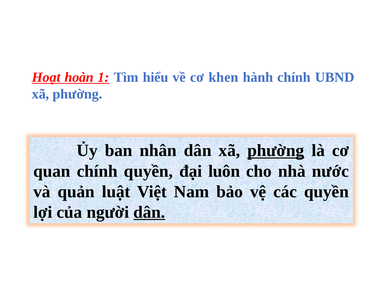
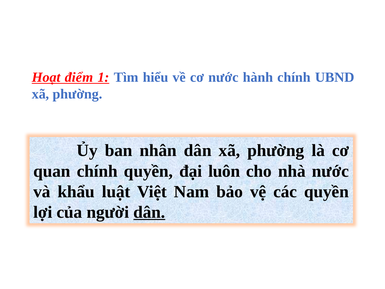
hoàn: hoàn -> điểm
cơ khen: khen -> nước
phường at (276, 150) underline: present -> none
quản: quản -> khẩu
